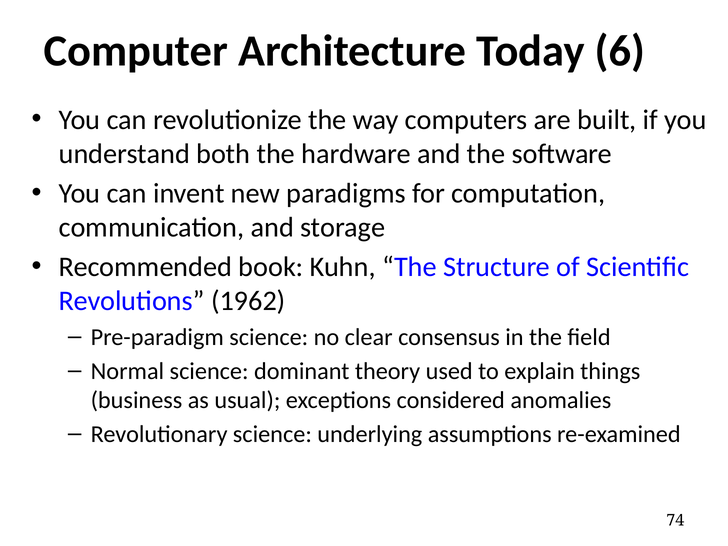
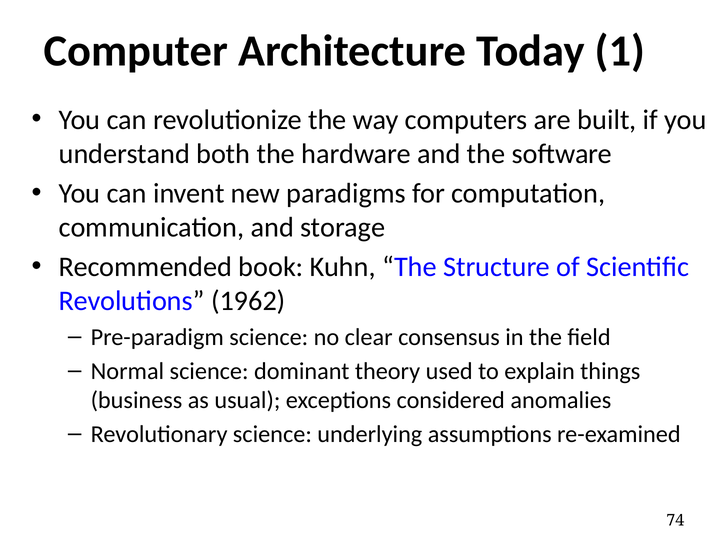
6: 6 -> 1
